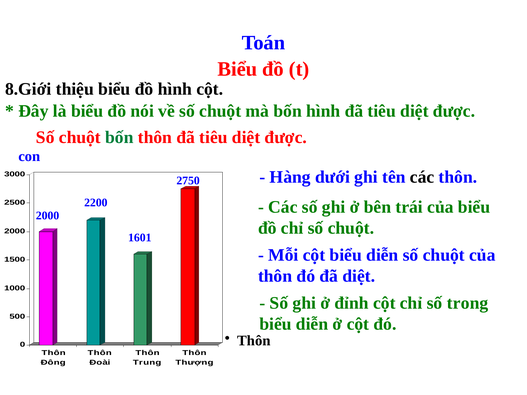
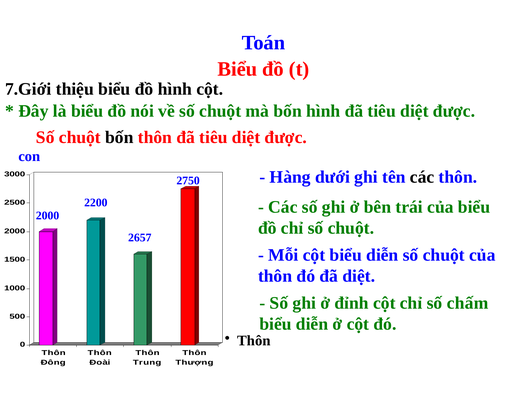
8.Giới: 8.Giới -> 7.Giới
bốn at (119, 137) colour: green -> black
1601: 1601 -> 2657
trong: trong -> chấm
